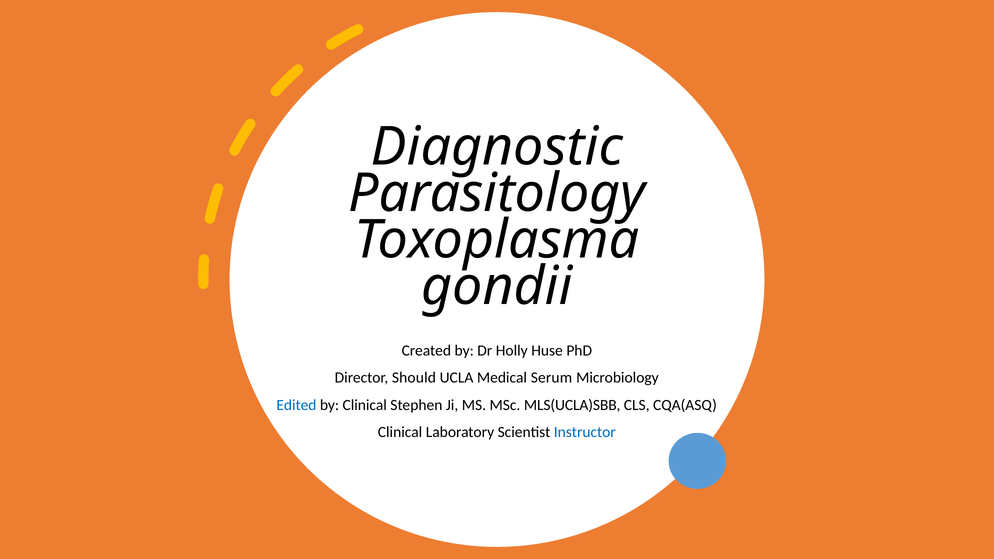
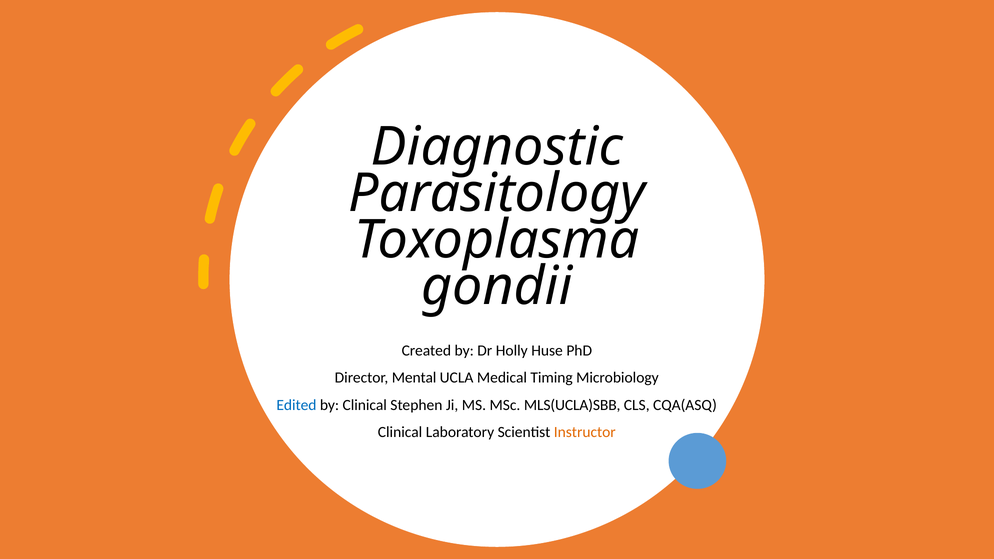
Should: Should -> Mental
Serum: Serum -> Timing
Instructor colour: blue -> orange
